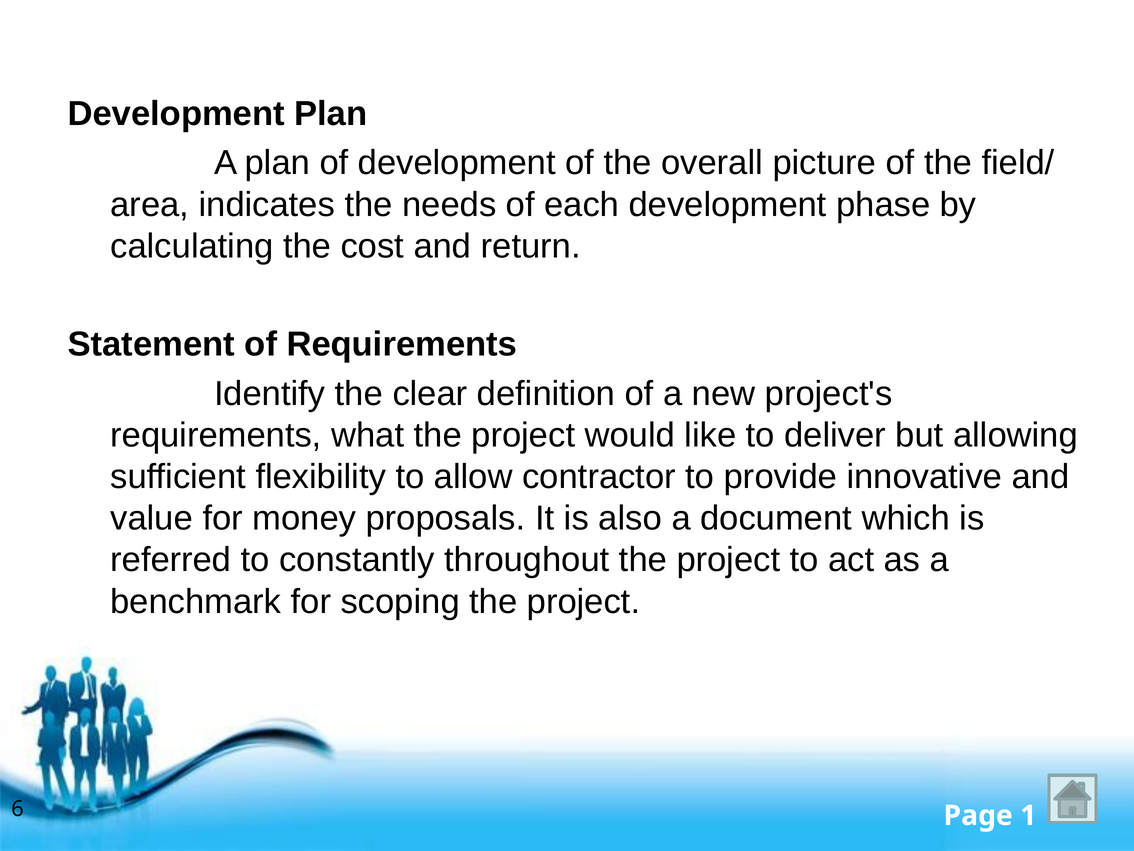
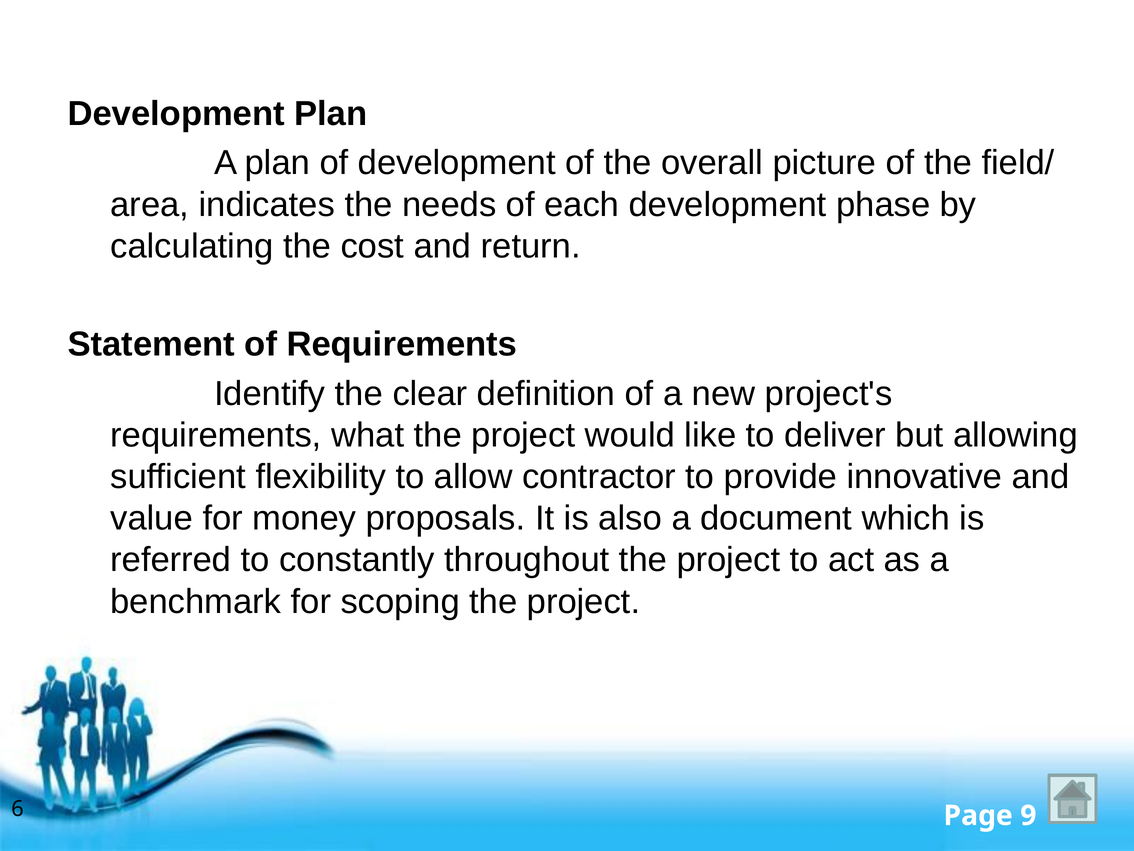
1: 1 -> 9
